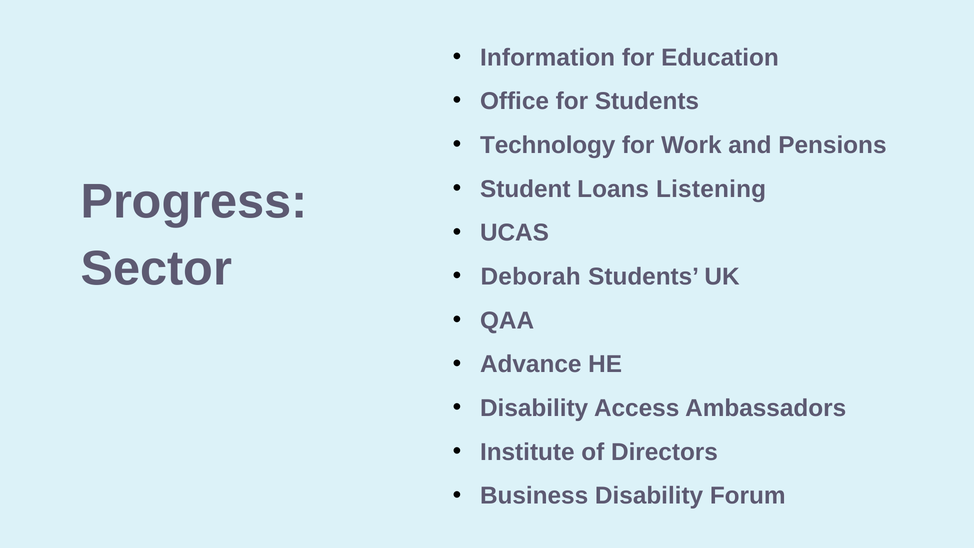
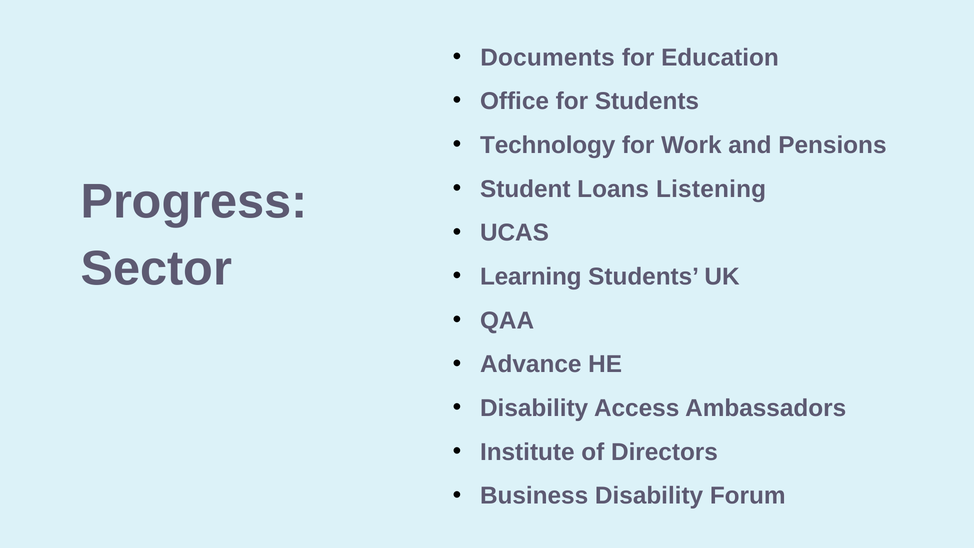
Information: Information -> Documents
Deborah: Deborah -> Learning
